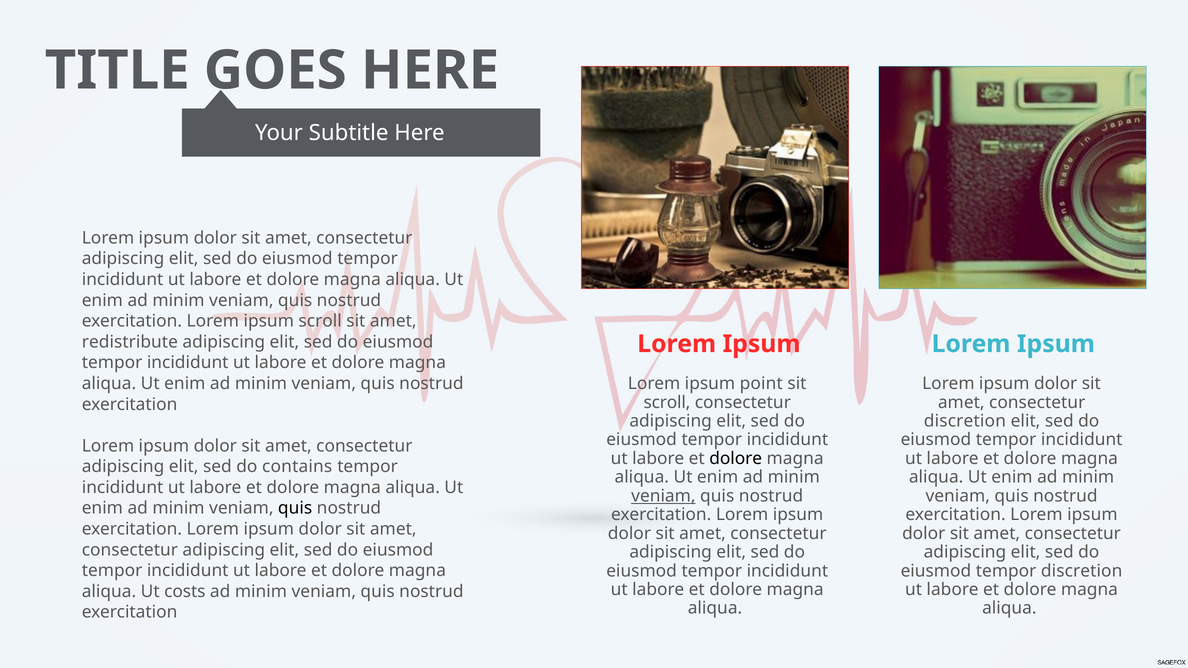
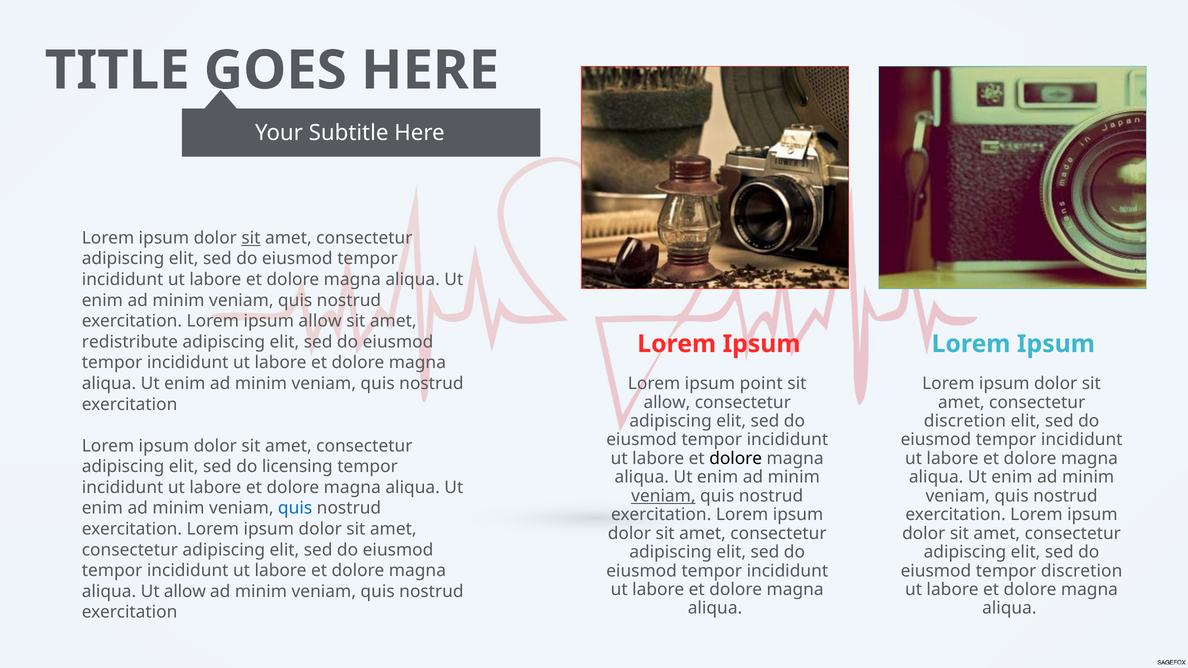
sit at (251, 238) underline: none -> present
ipsum scroll: scroll -> allow
scroll at (667, 402): scroll -> allow
contains: contains -> licensing
quis at (295, 508) colour: black -> blue
Ut costs: costs -> allow
